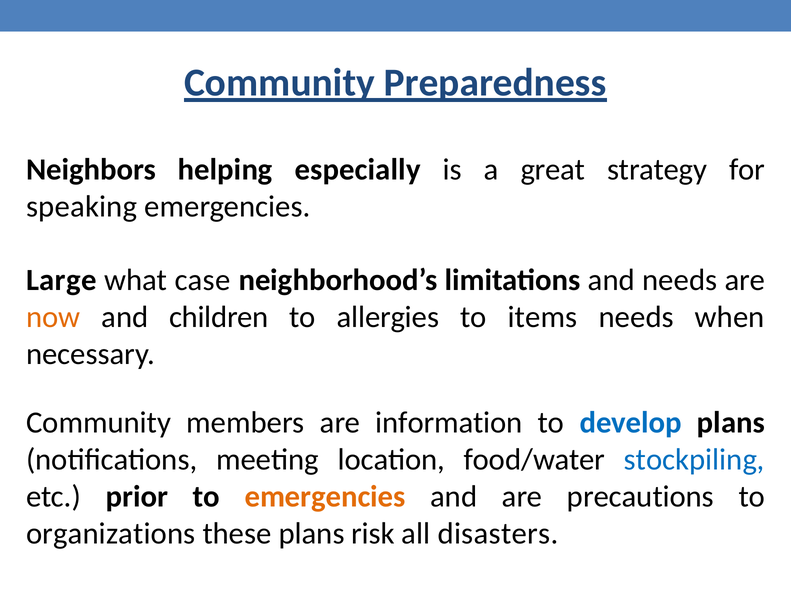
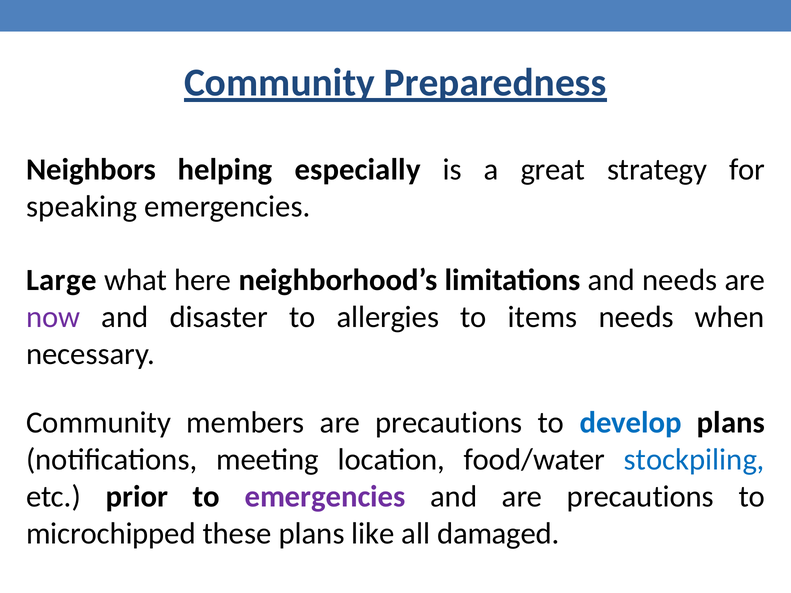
case: case -> here
now colour: orange -> purple
children: children -> disaster
members are information: information -> precautions
emergencies at (325, 497) colour: orange -> purple
organizations: organizations -> microchipped
risk: risk -> like
disasters: disasters -> damaged
